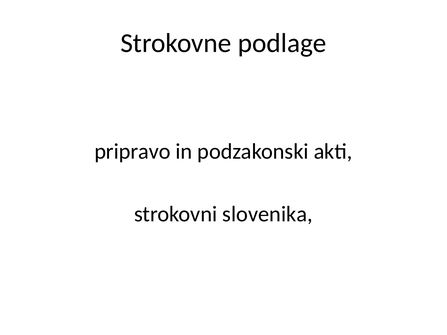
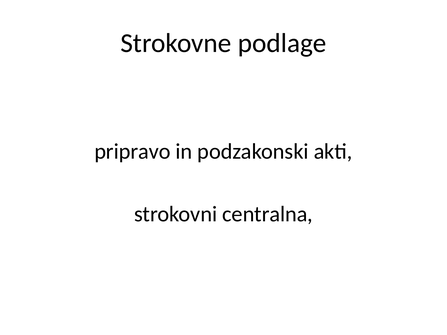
slovenika: slovenika -> centralna
